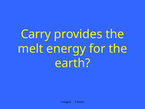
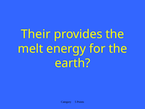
Carry: Carry -> Their
